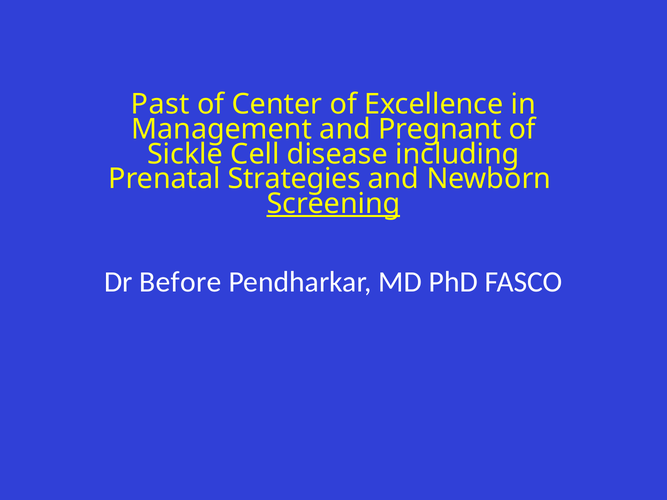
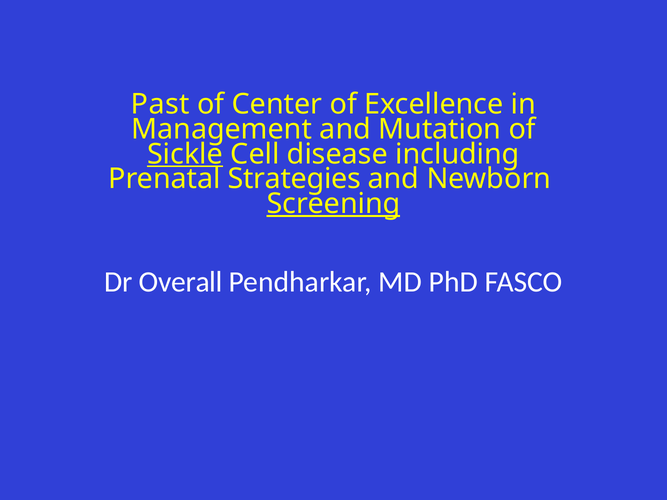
Pregnant: Pregnant -> Mutation
Sickle underline: none -> present
Before: Before -> Overall
